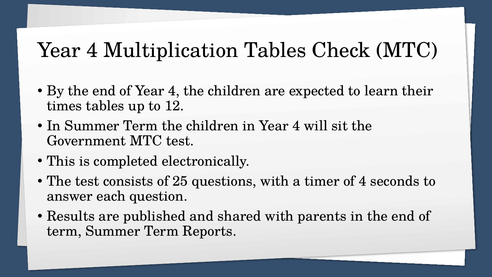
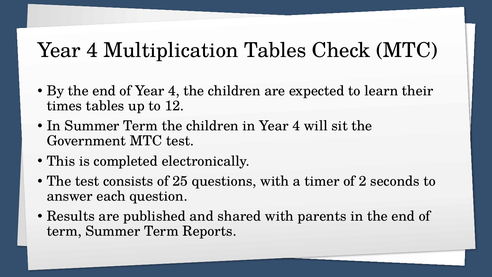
of 4: 4 -> 2
